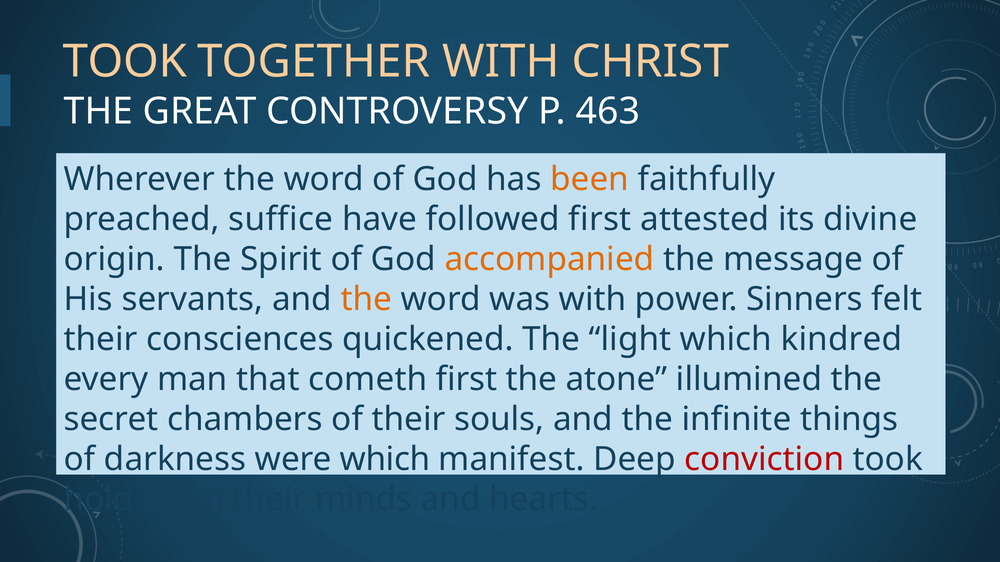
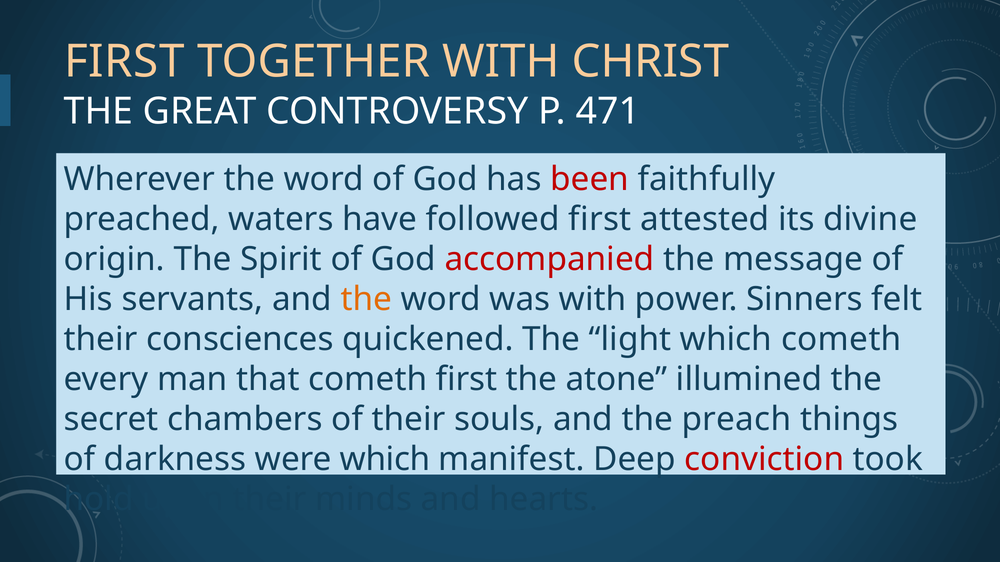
TOOK at (125, 62): TOOK -> FIRST
463: 463 -> 471
been colour: orange -> red
suffice: suffice -> waters
accompanied colour: orange -> red
which kindred: kindred -> cometh
infinite: infinite -> preach
